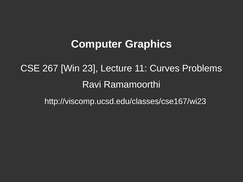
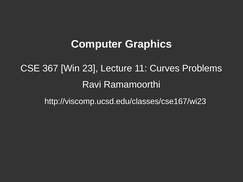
267: 267 -> 367
